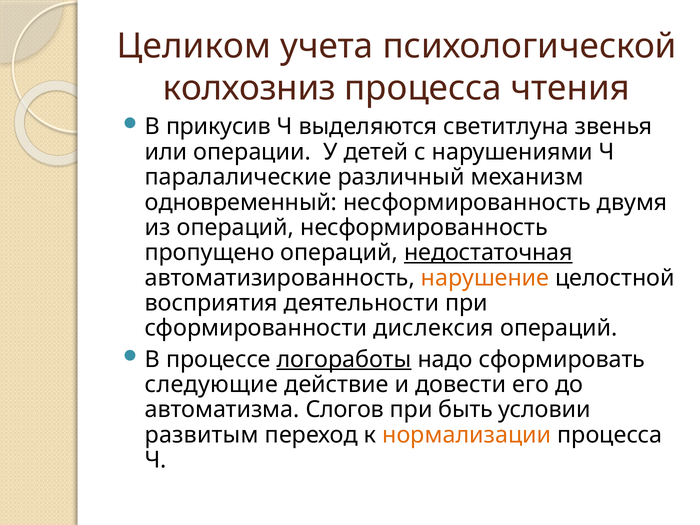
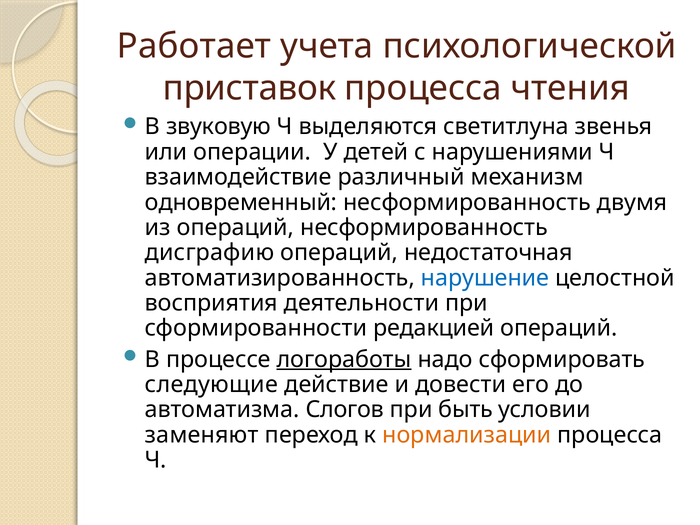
Целиком: Целиком -> Работает
колхозниз: колхозниз -> приставок
прикусив: прикусив -> звуковую
паралалические: паралалические -> взаимодействие
пропущено: пропущено -> дисграфию
недостаточная underline: present -> none
нарушение colour: orange -> blue
дислексия: дислексия -> редакцией
развитым: развитым -> заменяют
